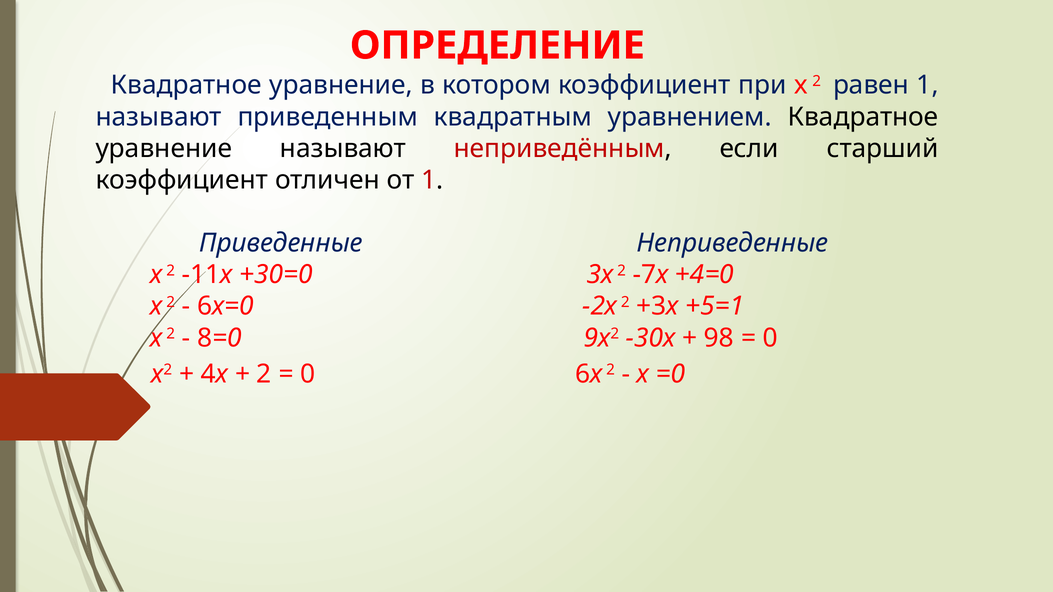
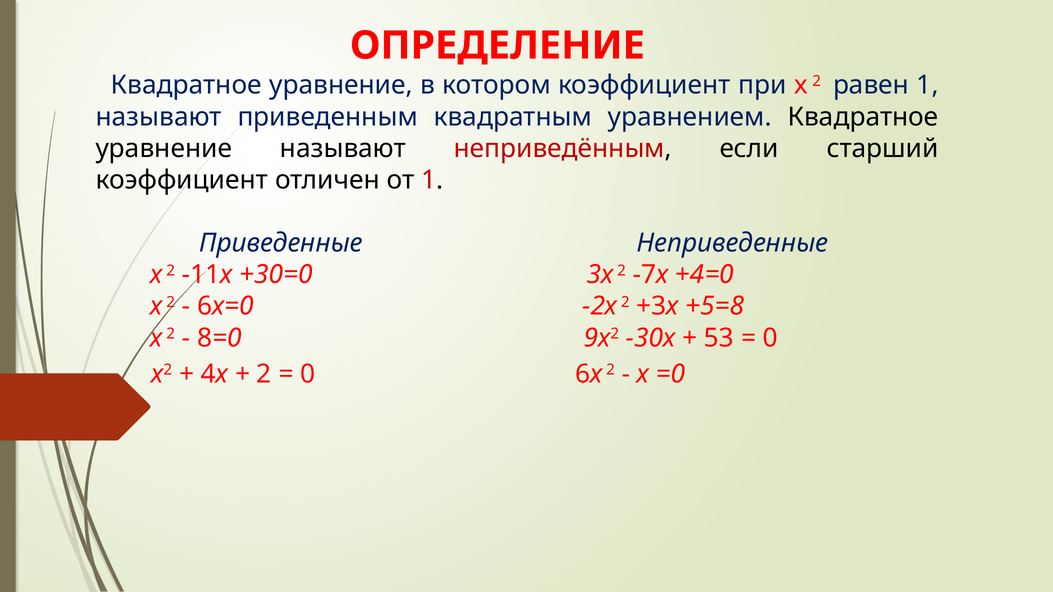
+5=1: +5=1 -> +5=8
98: 98 -> 53
